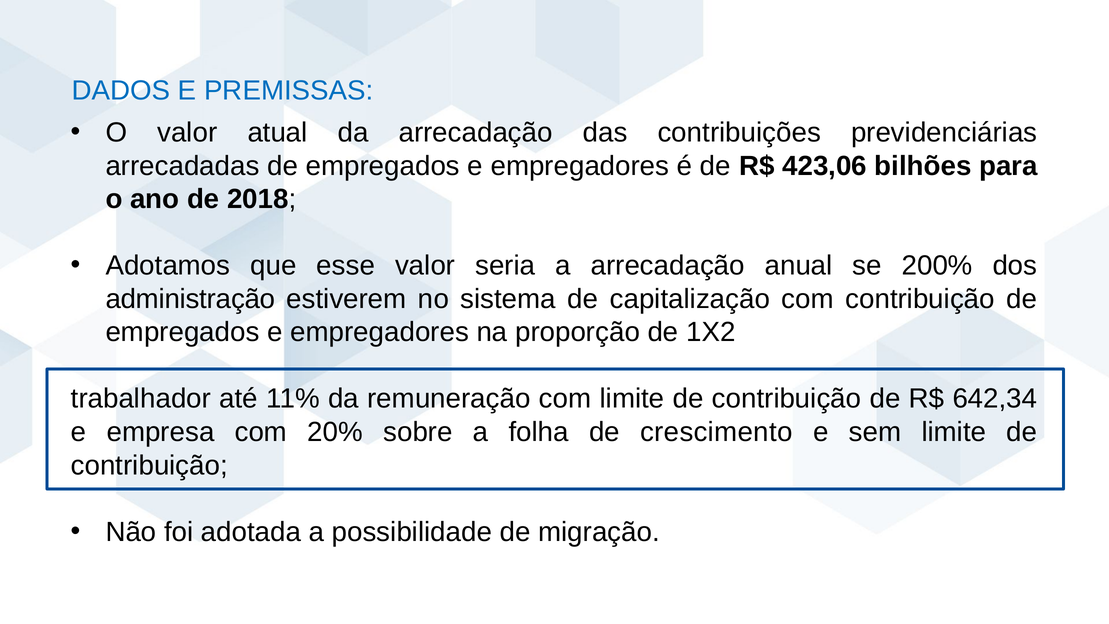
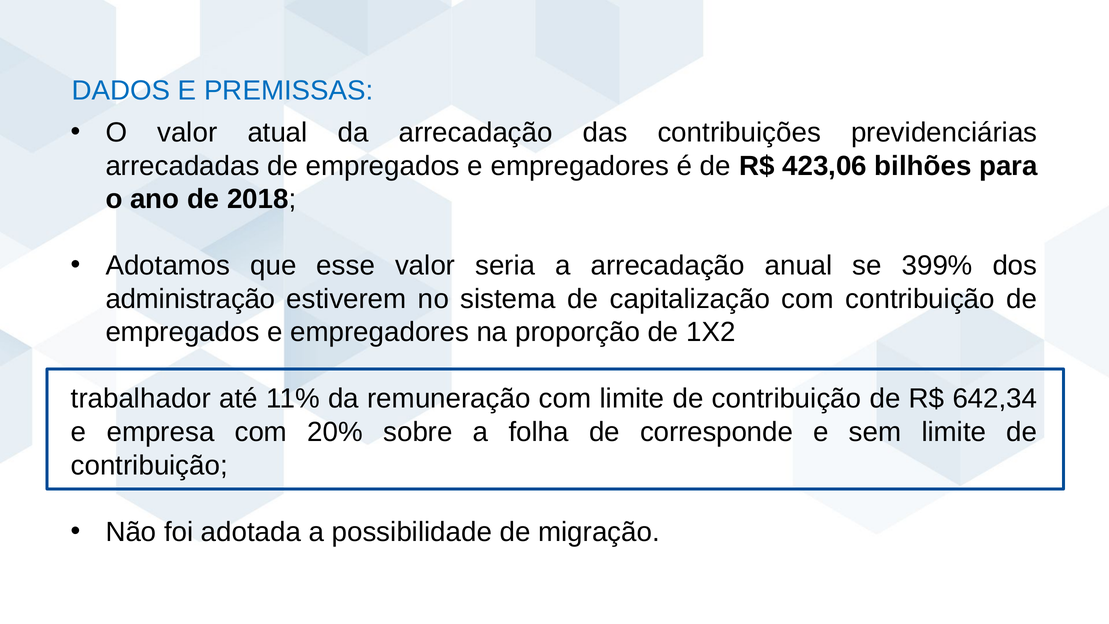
200%: 200% -> 399%
crescimento: crescimento -> corresponde
